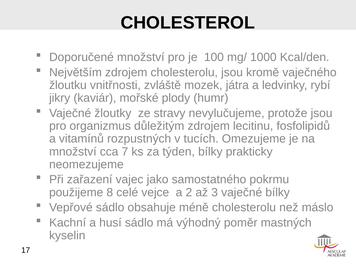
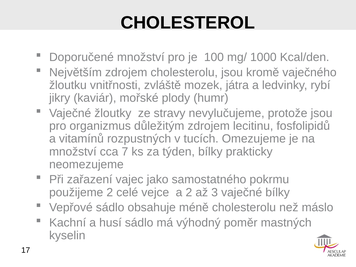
použijeme 8: 8 -> 2
